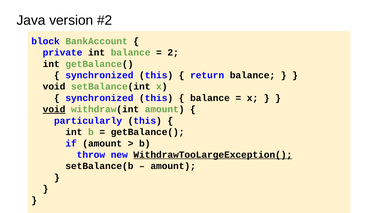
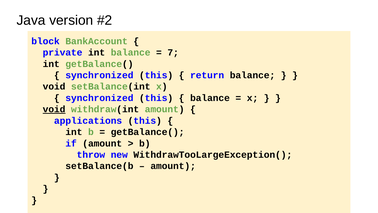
2: 2 -> 7
particularly: particularly -> applications
WithdrawTooLargeException( underline: present -> none
